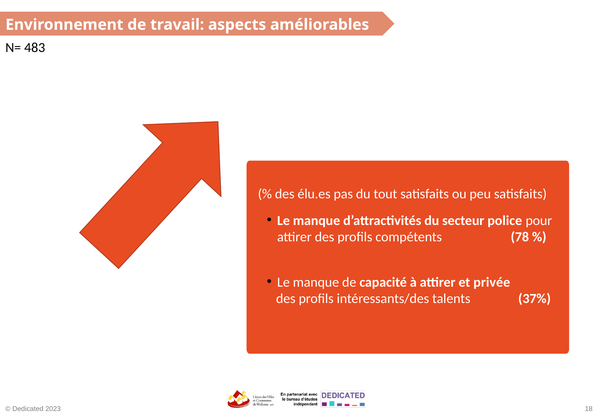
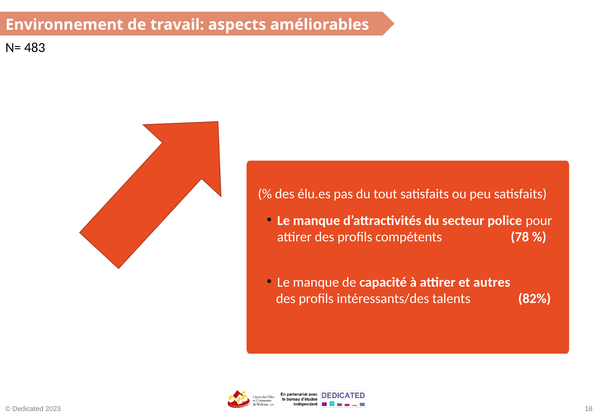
privée: privée -> autres
37%: 37% -> 82%
